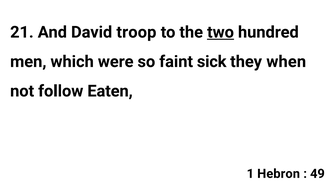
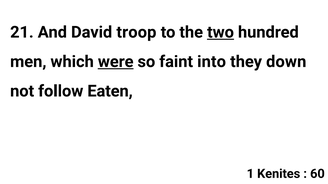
were underline: none -> present
sick: sick -> into
when: when -> down
Hebron: Hebron -> Kenites
49: 49 -> 60
